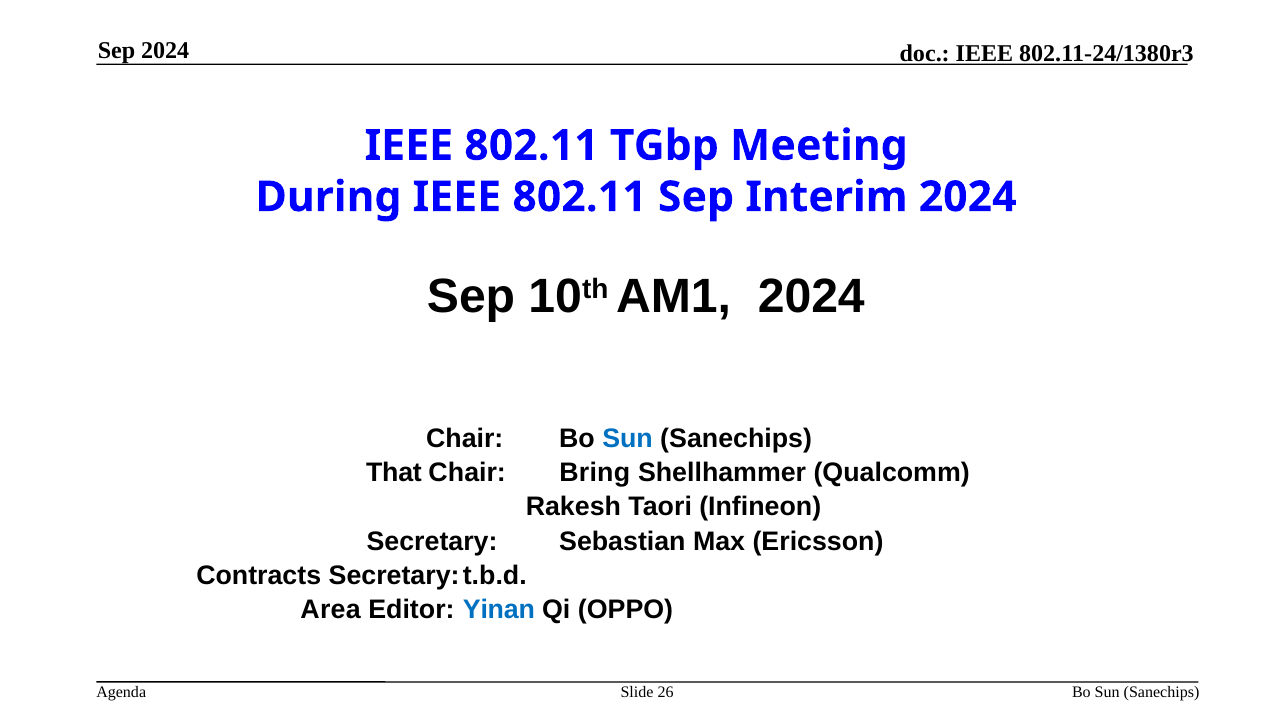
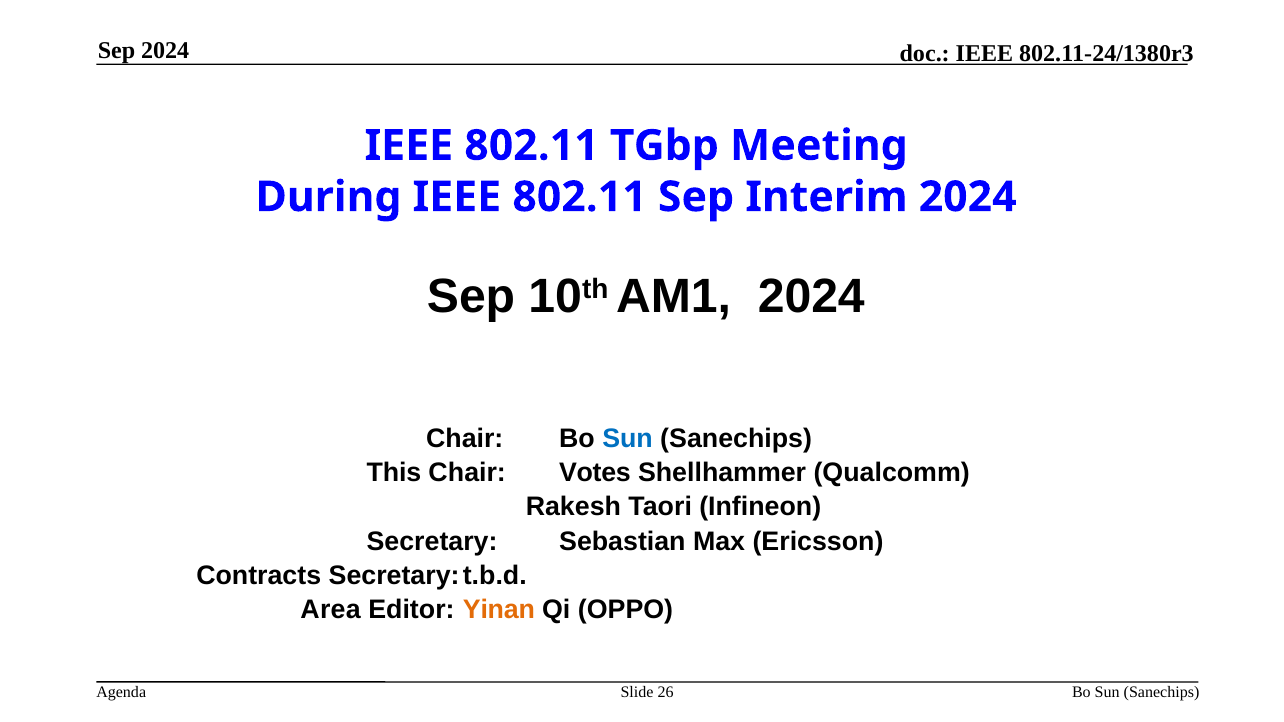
That: That -> This
Bring: Bring -> Votes
Yinan colour: blue -> orange
